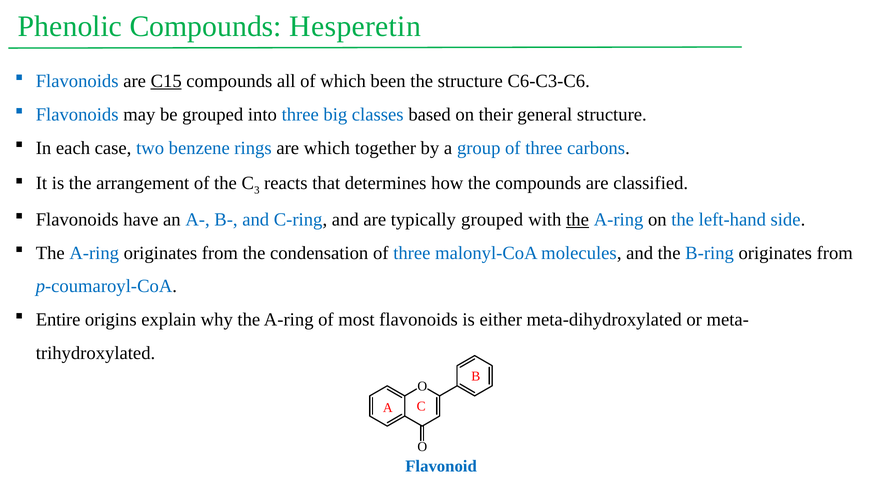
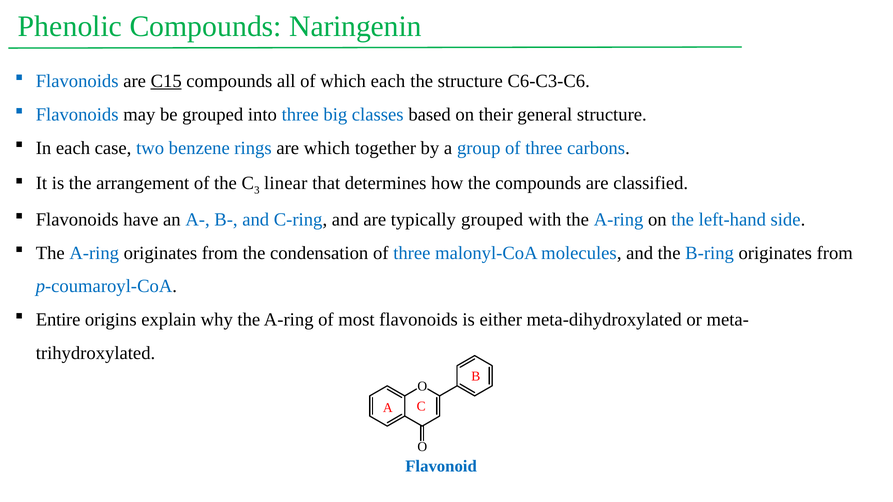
Hesperetin: Hesperetin -> Naringenin
which been: been -> each
reacts: reacts -> linear
the at (578, 220) underline: present -> none
